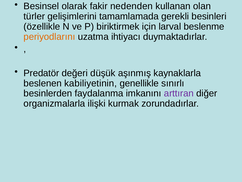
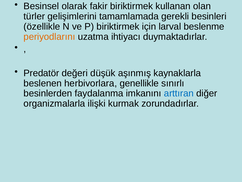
fakir nedenden: nedenden -> biriktirmek
kabiliyetinin: kabiliyetinin -> herbivorlara
arttıran colour: purple -> blue
